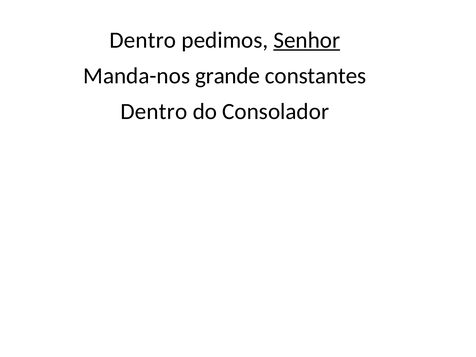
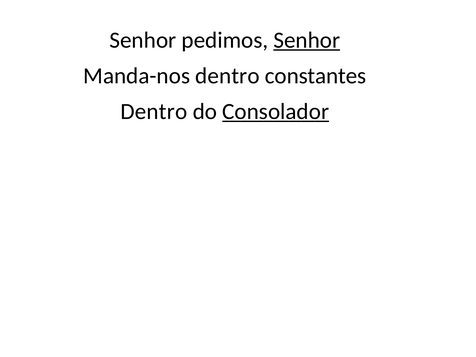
Dentro at (143, 40): Dentro -> Senhor
Manda-nos grande: grande -> dentro
Consolador underline: none -> present
